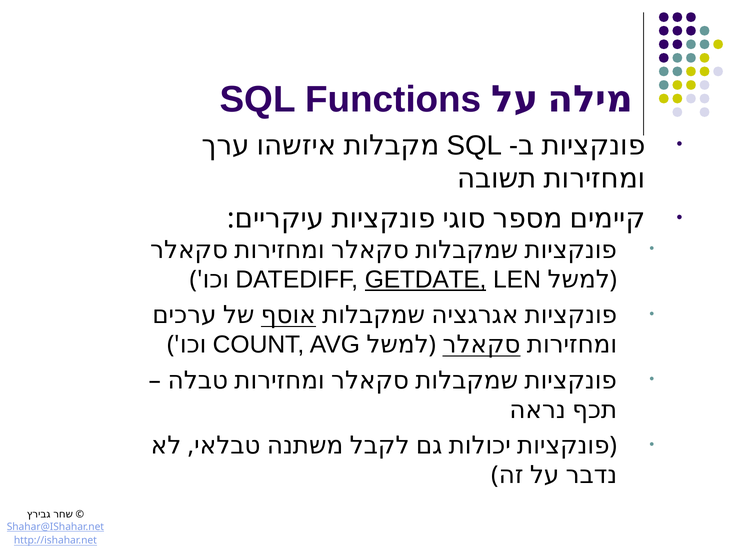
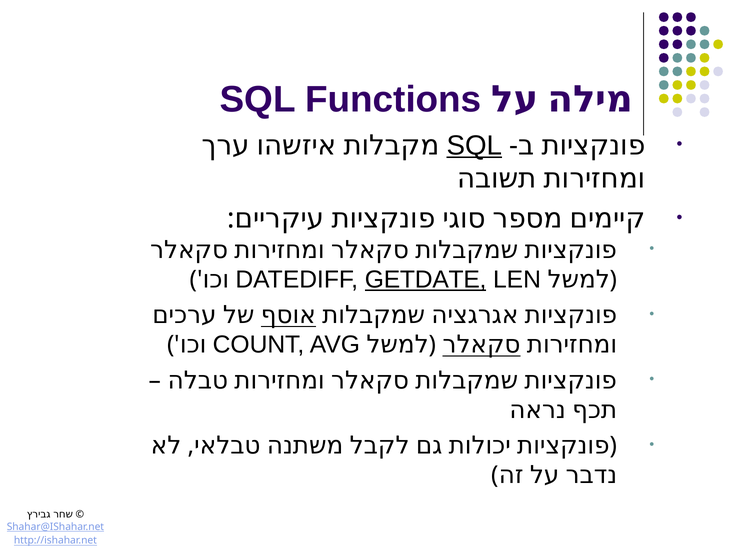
SQL at (474, 145) underline: none -> present
